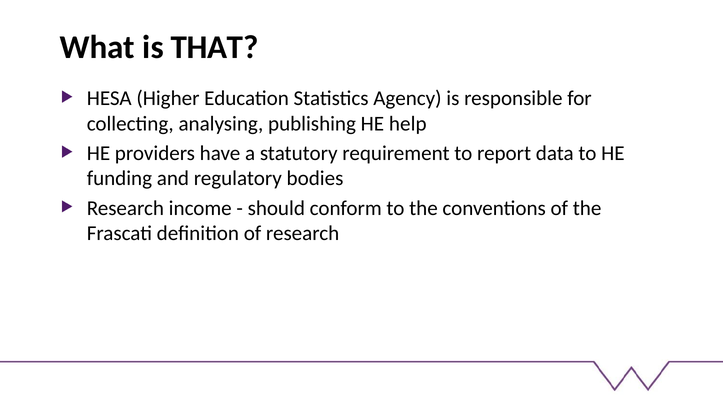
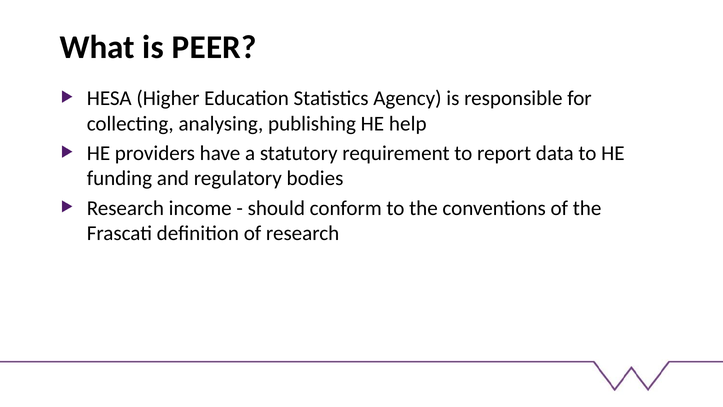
THAT: THAT -> PEER
